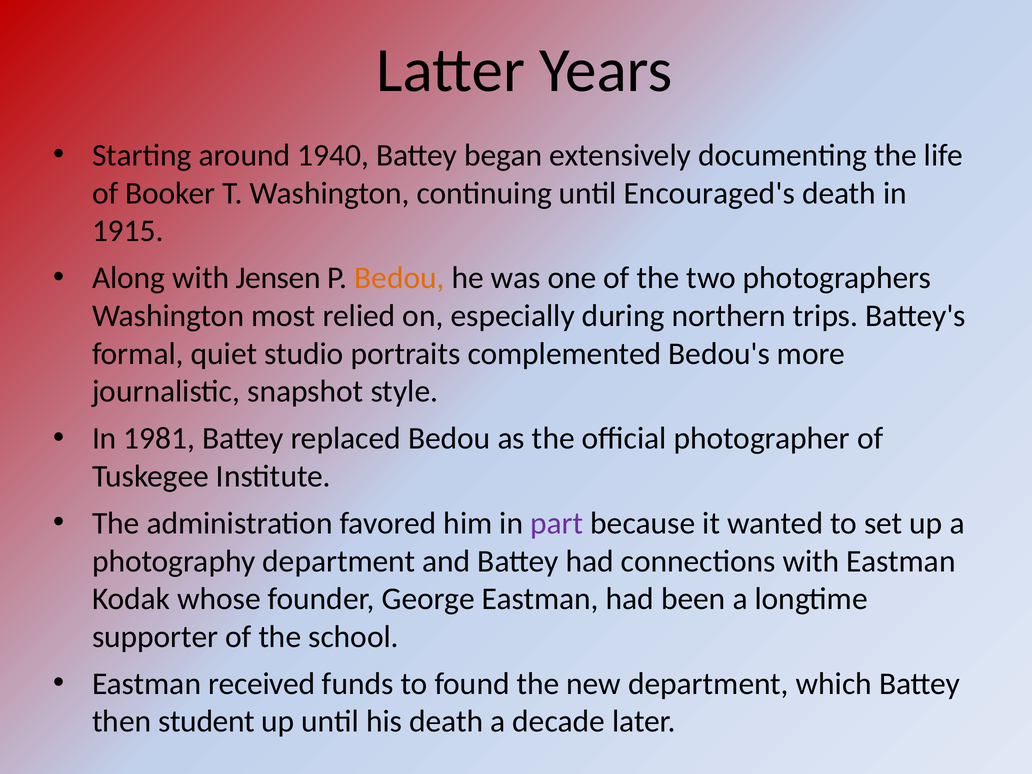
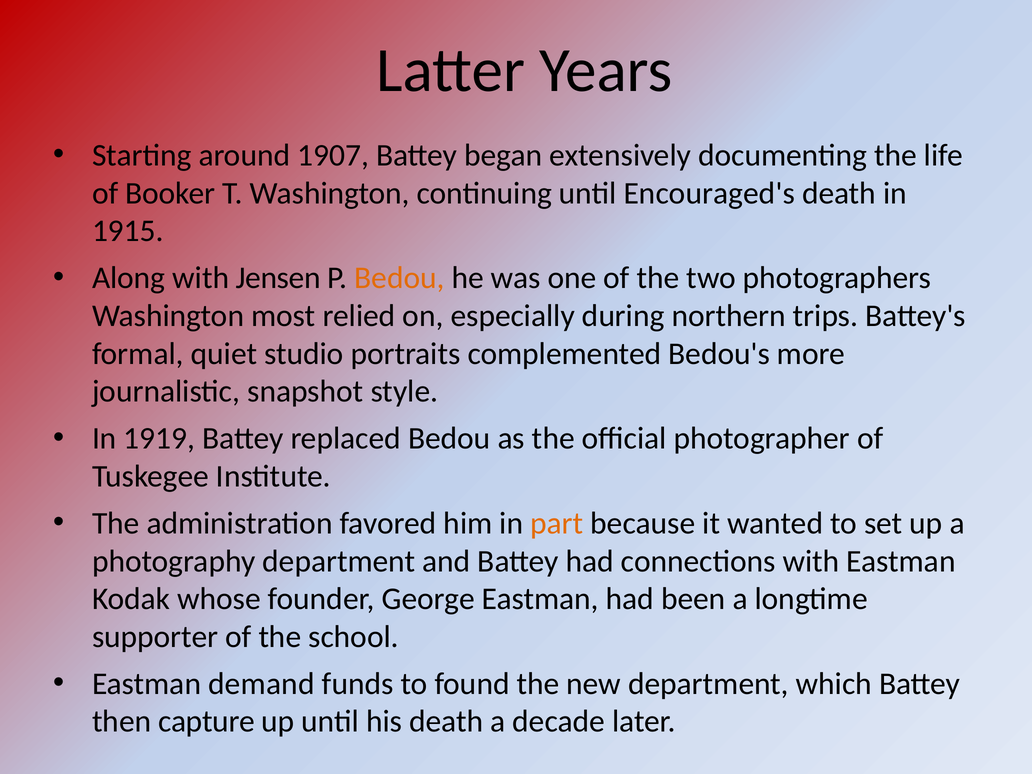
1940: 1940 -> 1907
1981: 1981 -> 1919
part colour: purple -> orange
received: received -> demand
student: student -> capture
